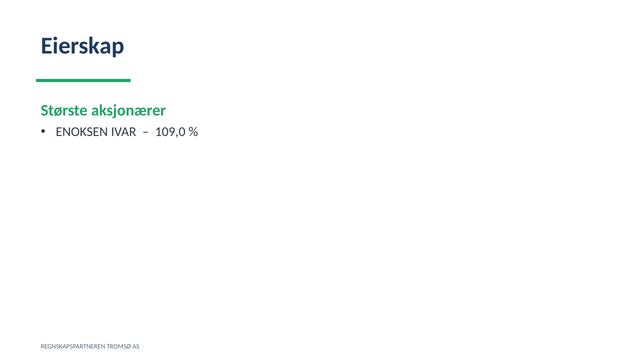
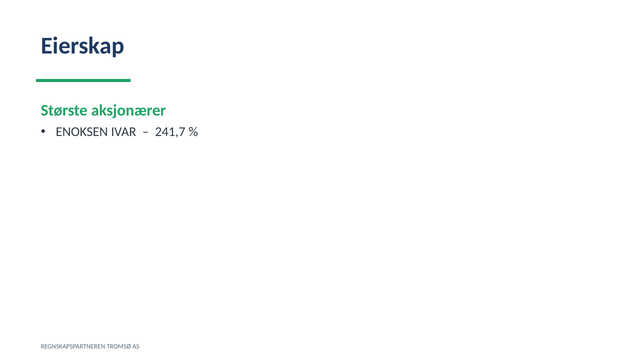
109,0: 109,0 -> 241,7
